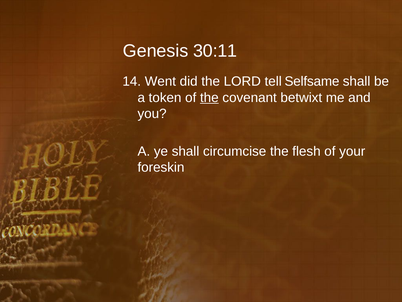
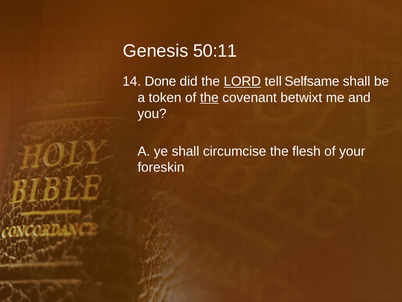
30:11: 30:11 -> 50:11
Went: Went -> Done
LORD underline: none -> present
